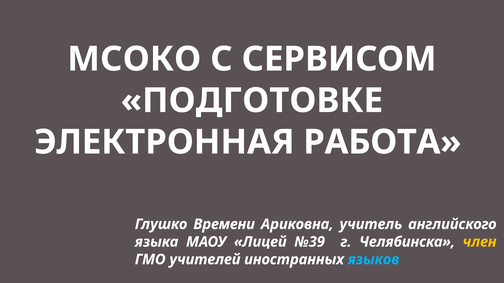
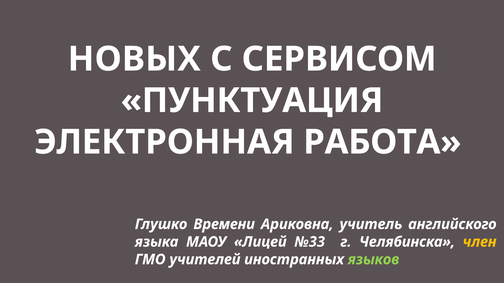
МСОКО: МСОКО -> НОВЫХ
ПОДГОТОВКЕ: ПОДГОТОВКЕ -> ПУНКТУАЦИЯ
№39: №39 -> №33
языков colour: light blue -> light green
